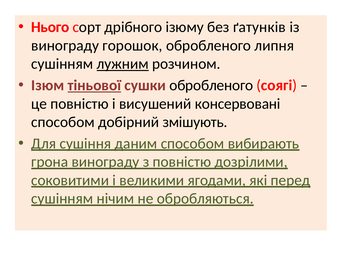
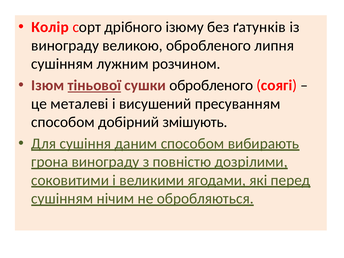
Нього: Нього -> Колір
горошок: горошок -> великою
лужним underline: present -> none
це повністю: повністю -> металеві
консервовані: консервовані -> пресуванням
